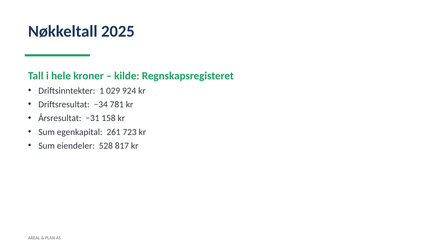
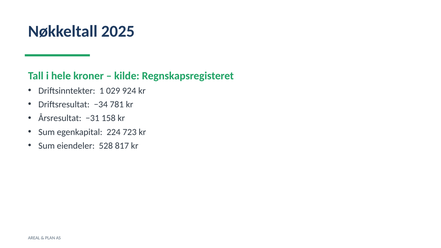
261: 261 -> 224
